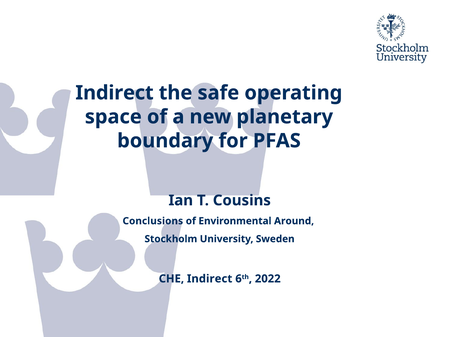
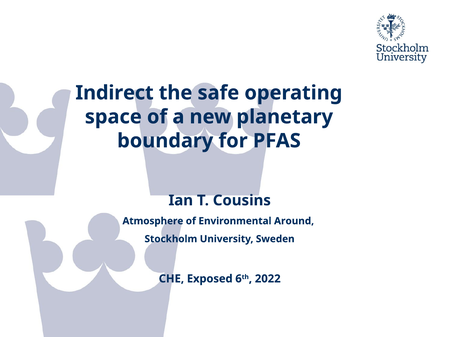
Conclusions: Conclusions -> Atmosphere
CHE Indirect: Indirect -> Exposed
